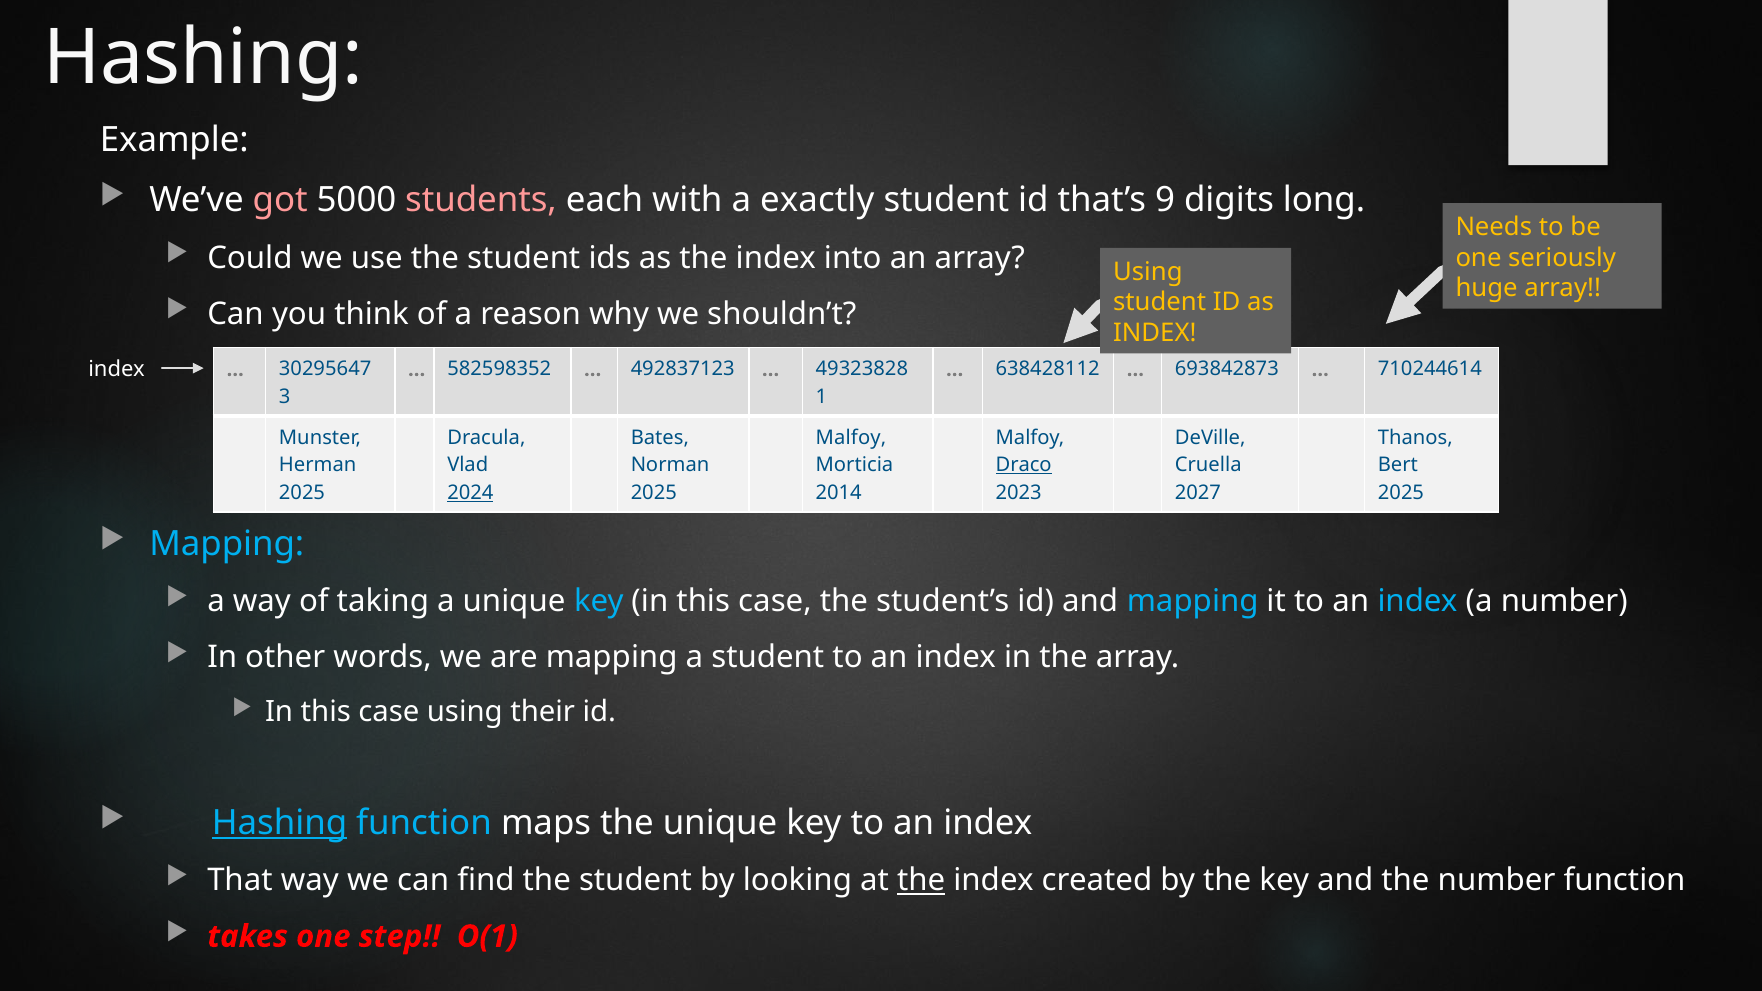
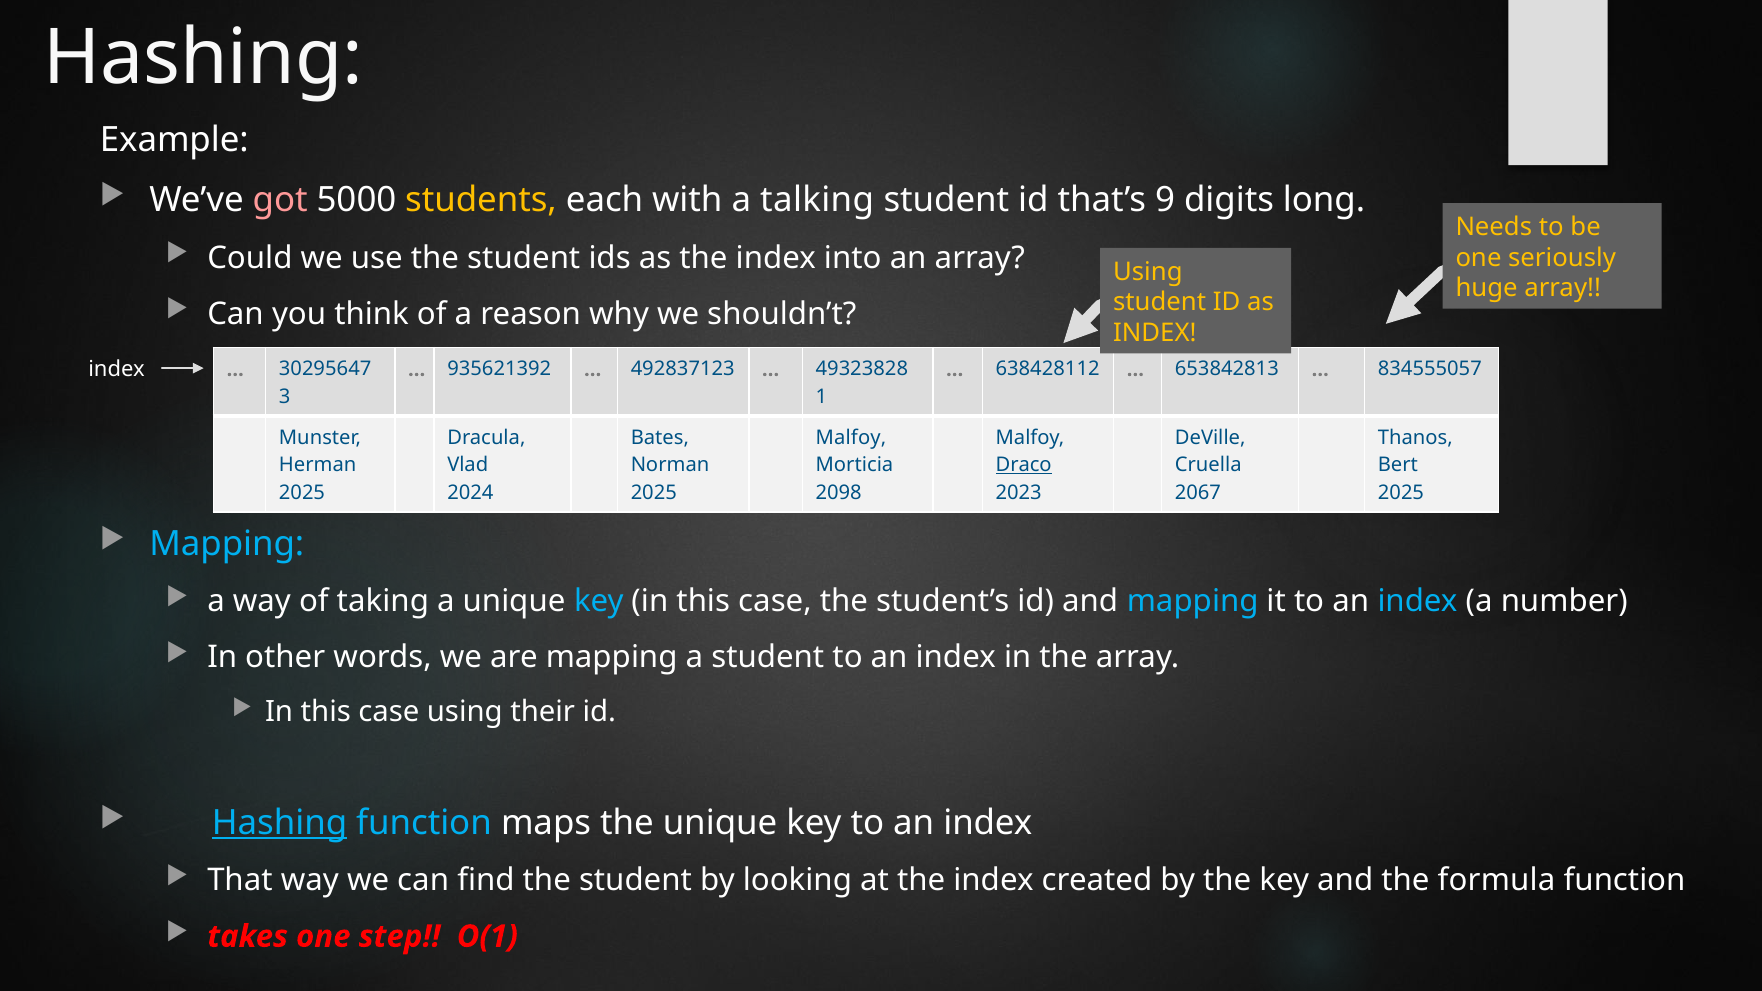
students colour: pink -> yellow
exactly: exactly -> talking
582598352: 582598352 -> 935621392
693842873: 693842873 -> 653842813
710244614: 710244614 -> 834555057
2024 underline: present -> none
2014: 2014 -> 2098
2027: 2027 -> 2067
the at (921, 881) underline: present -> none
the number: number -> formula
